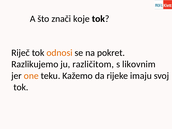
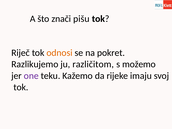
koje: koje -> pišu
likovnim: likovnim -> možemo
one colour: orange -> purple
